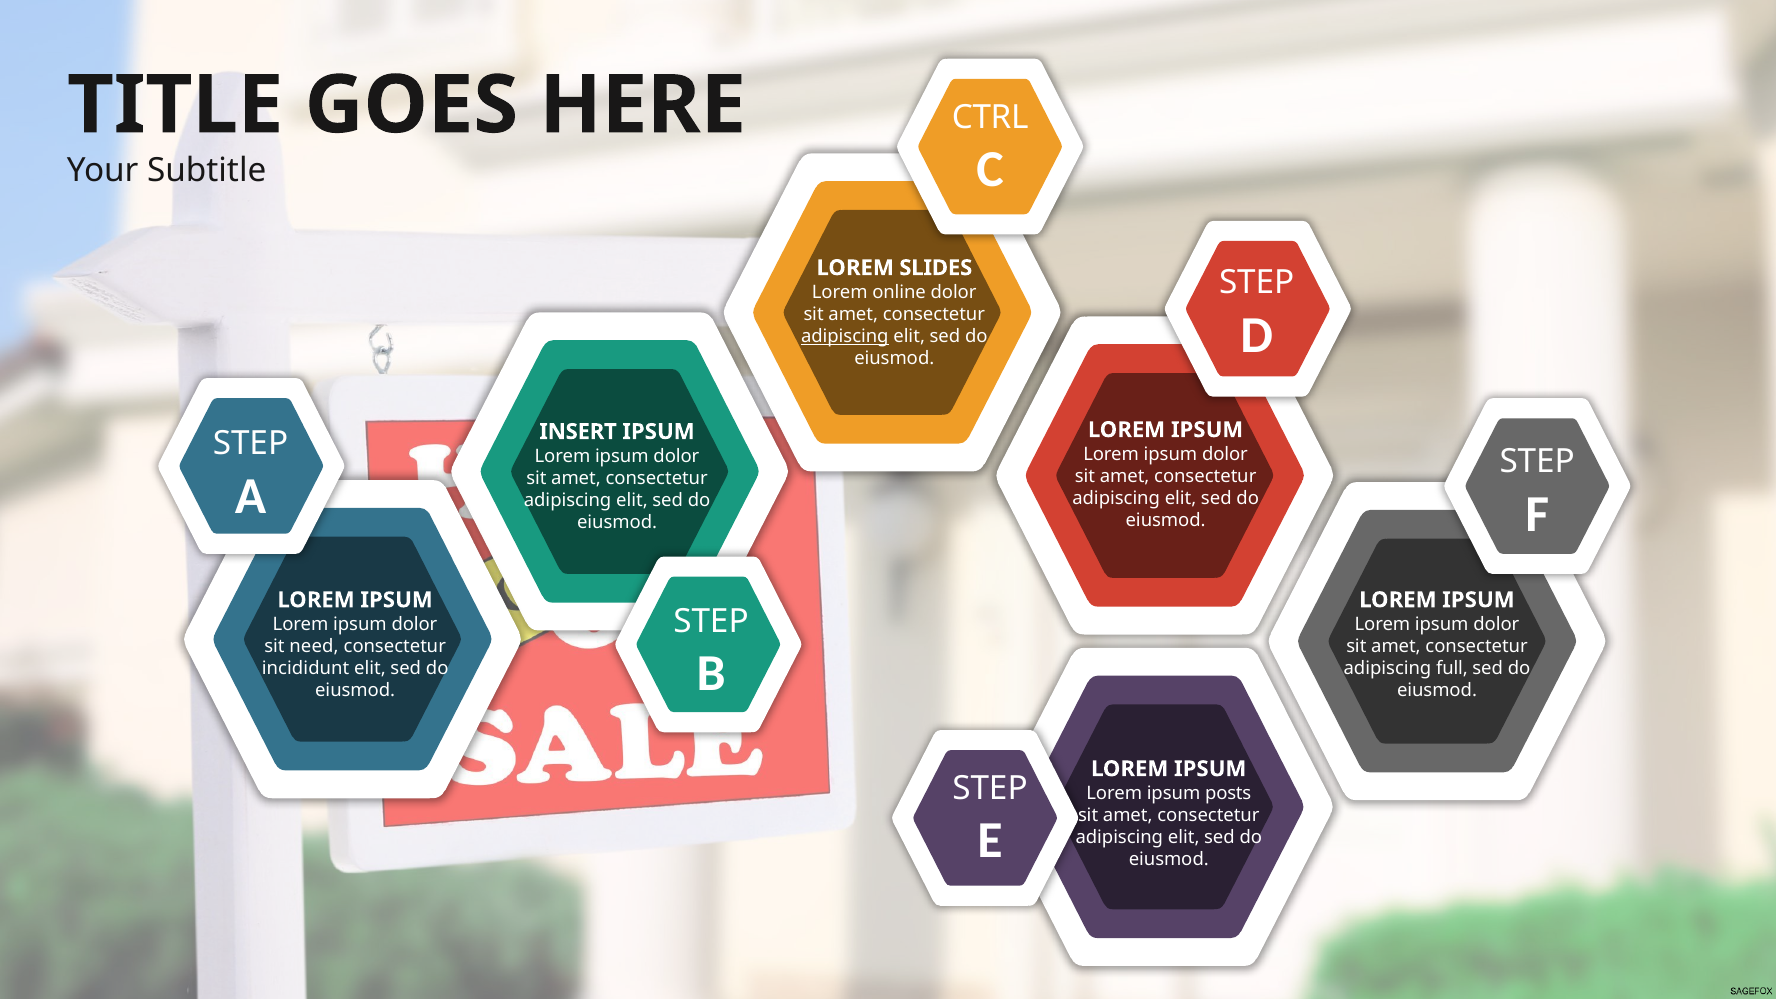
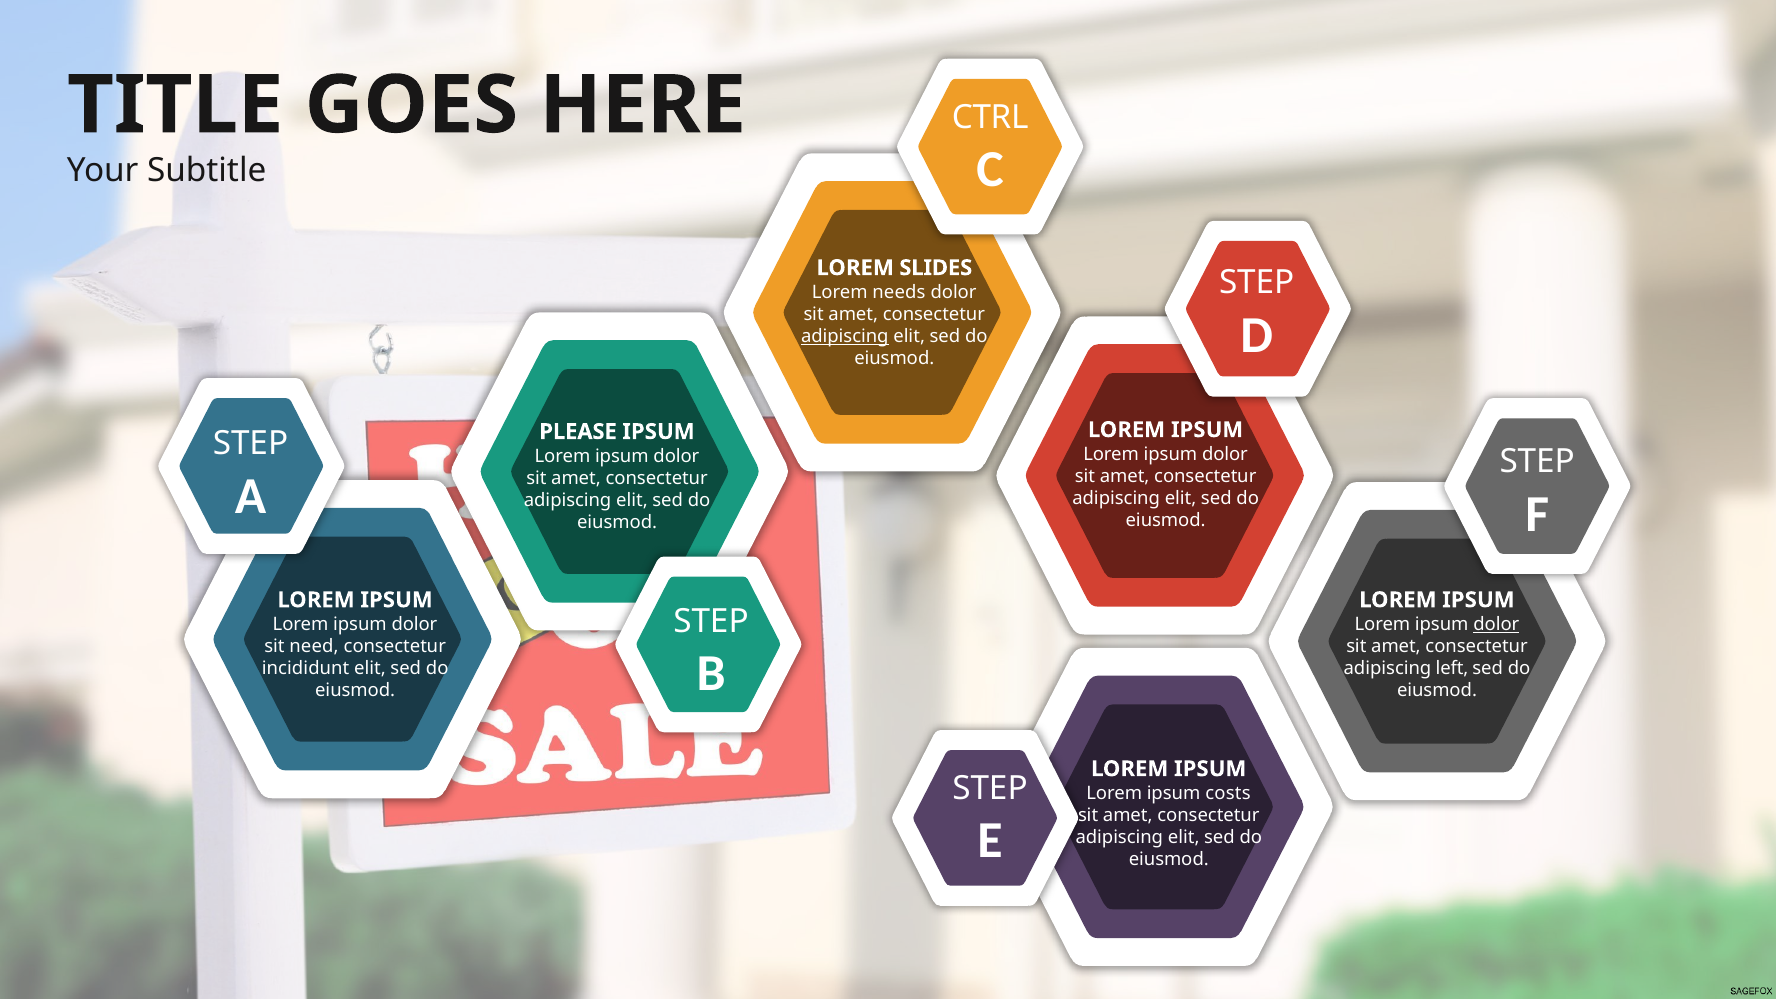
online: online -> needs
INSERT: INSERT -> PLEASE
dolor at (1496, 624) underline: none -> present
full: full -> left
posts: posts -> costs
